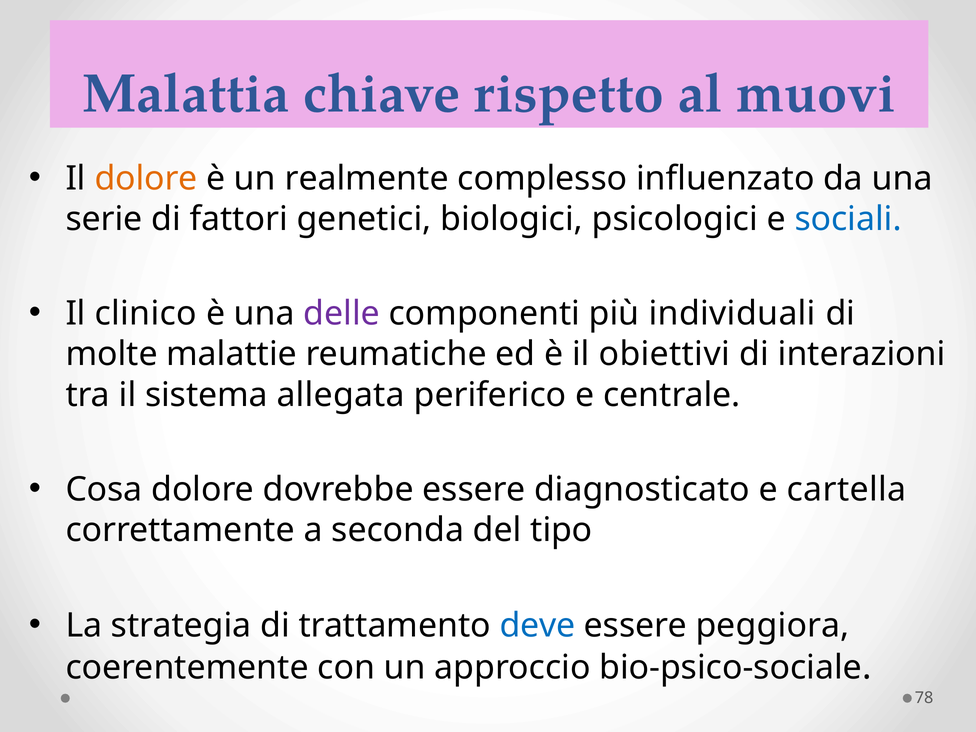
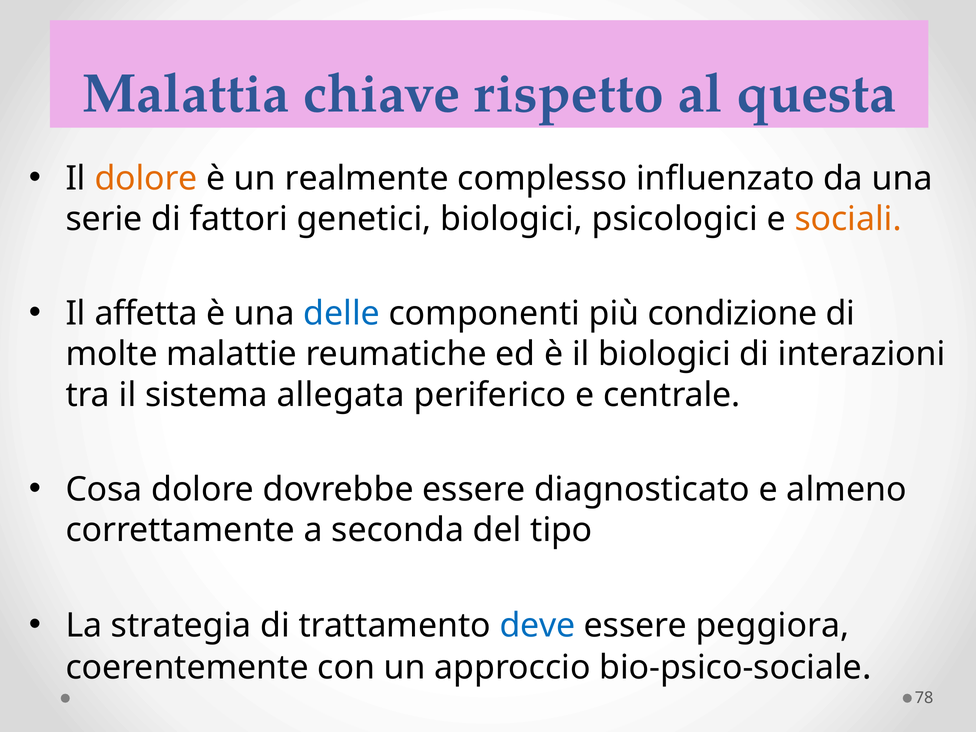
muovi: muovi -> questa
sociali colour: blue -> orange
clinico: clinico -> affetta
delle colour: purple -> blue
individuali: individuali -> condizione
il obiettivi: obiettivi -> biologici
cartella: cartella -> almeno
